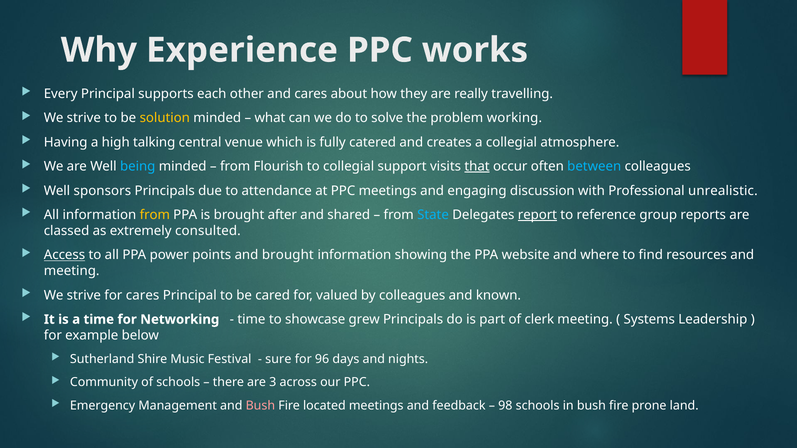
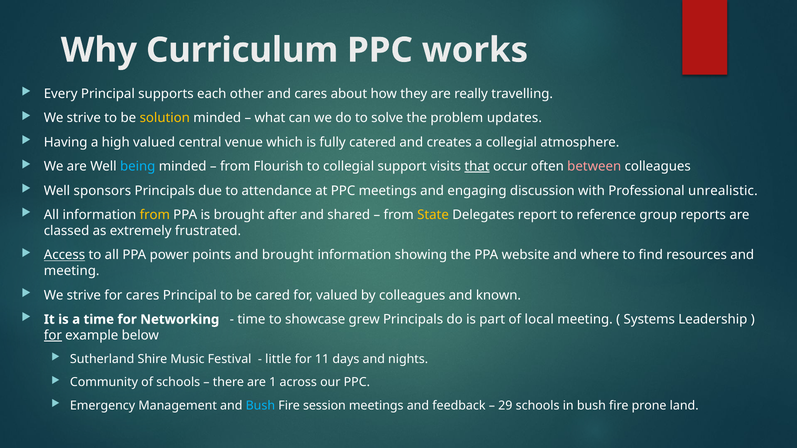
Experience: Experience -> Curriculum
working: working -> updates
high talking: talking -> valued
between colour: light blue -> pink
State colour: light blue -> yellow
report underline: present -> none
consulted: consulted -> frustrated
clerk: clerk -> local
for at (53, 336) underline: none -> present
sure: sure -> little
96: 96 -> 11
3: 3 -> 1
Bush at (260, 406) colour: pink -> light blue
located: located -> session
98: 98 -> 29
